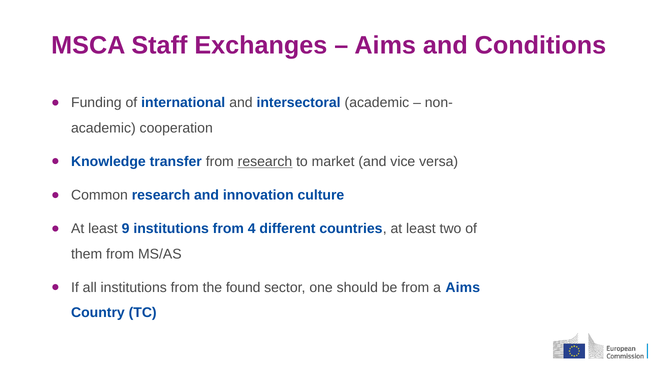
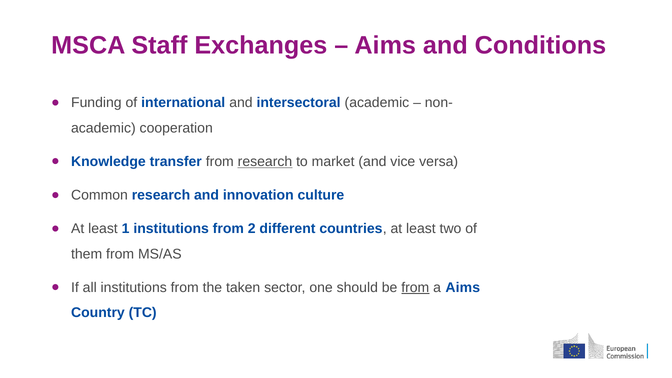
9: 9 -> 1
4: 4 -> 2
found: found -> taken
from at (415, 288) underline: none -> present
